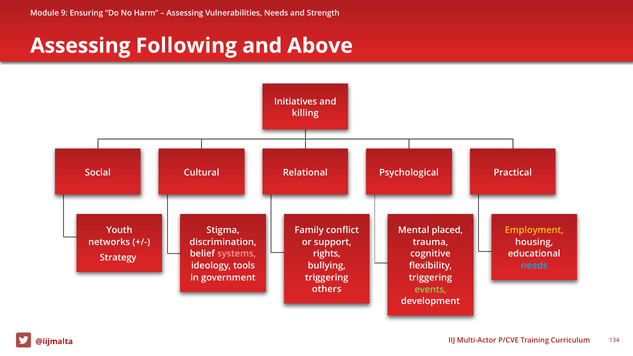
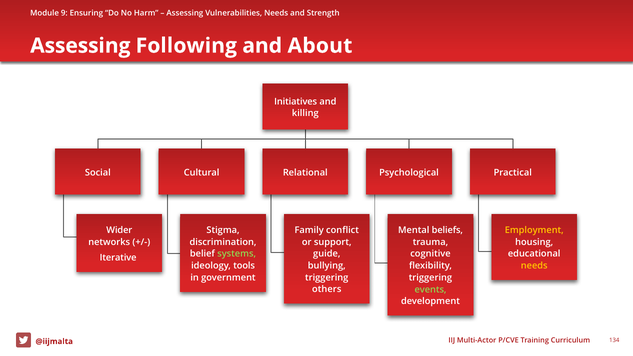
Above: Above -> About
Youth: Youth -> Wider
placed: placed -> beliefs
systems colour: pink -> light green
rights: rights -> guide
Strategy: Strategy -> Iterative
needs at (534, 266) colour: light blue -> yellow
